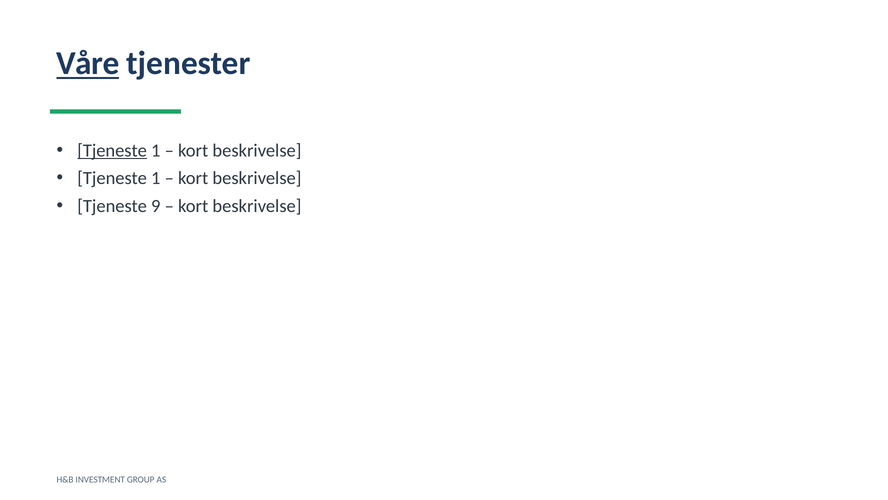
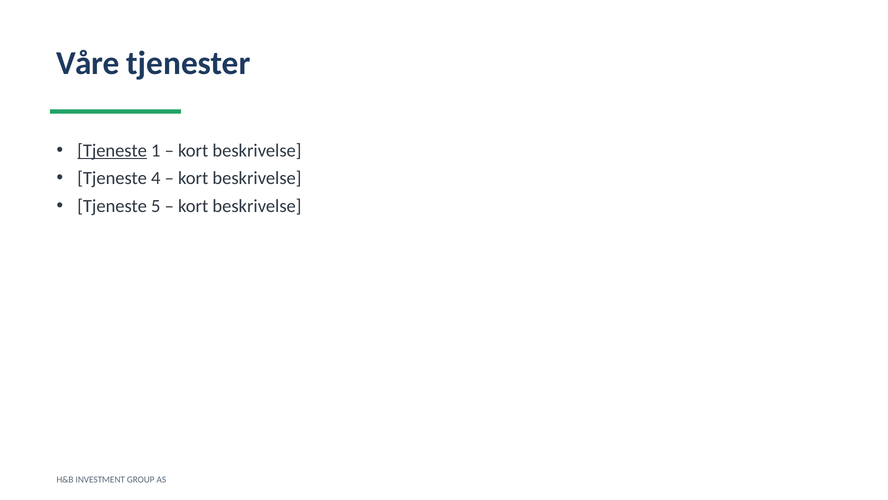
Våre underline: present -> none
1 at (156, 178): 1 -> 4
9: 9 -> 5
